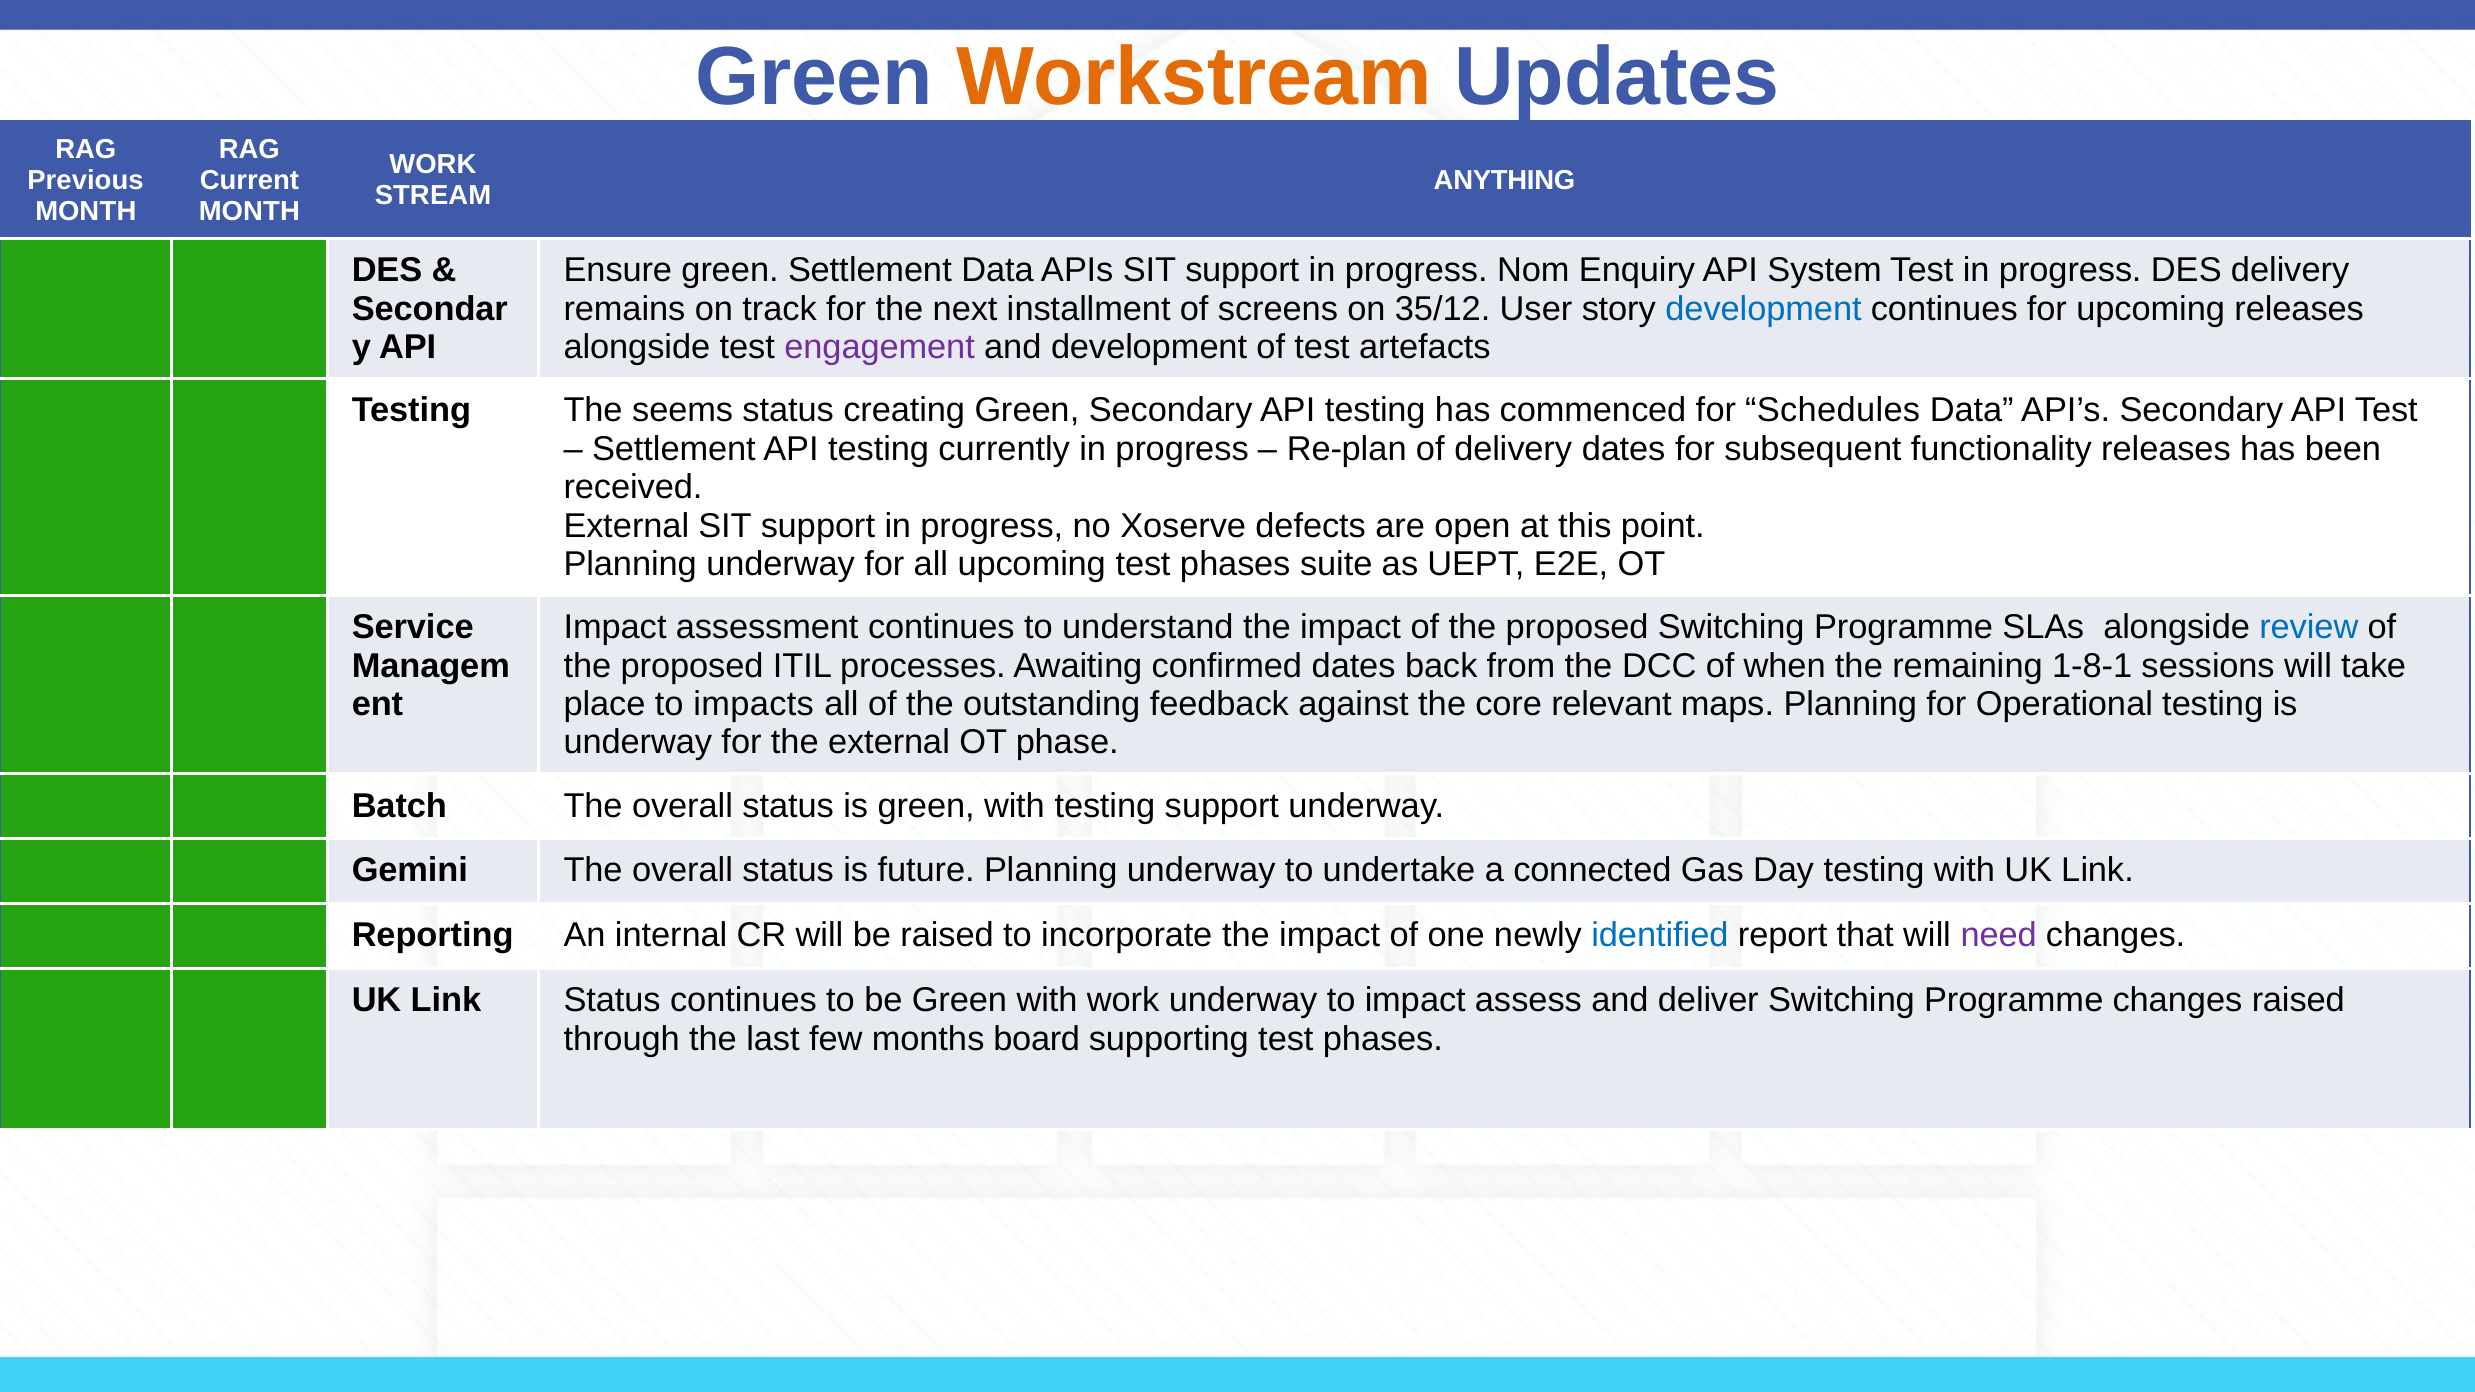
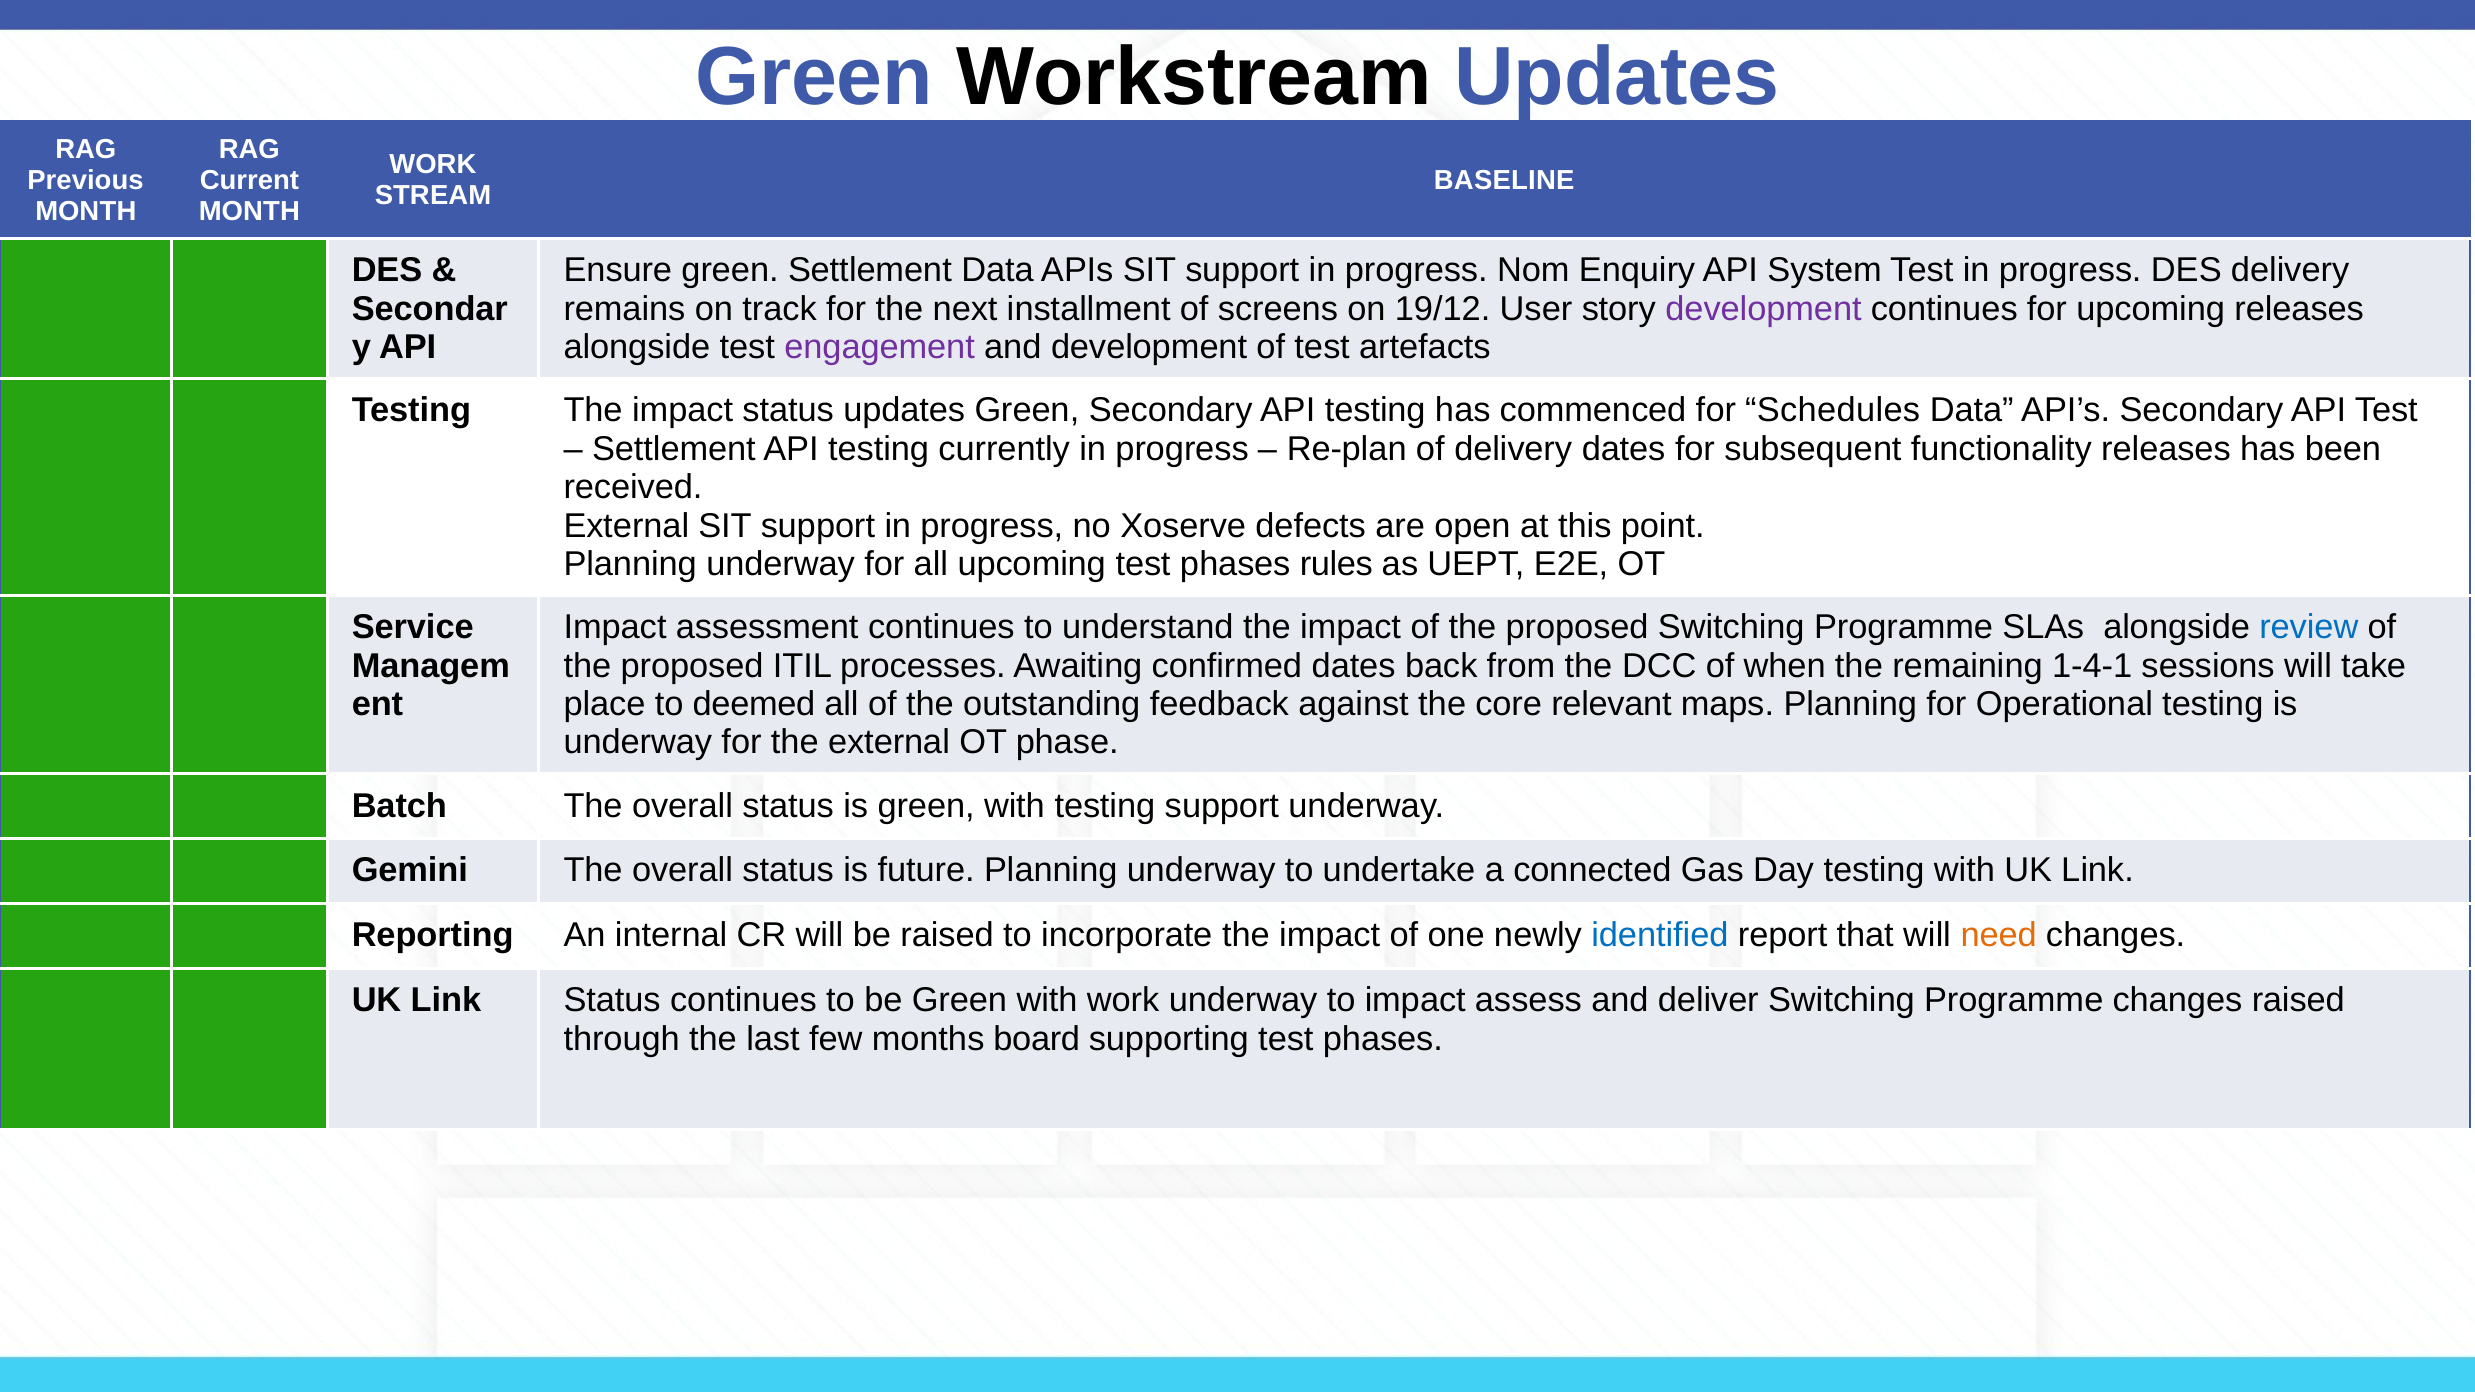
Workstream colour: orange -> black
ANYTHING: ANYTHING -> BASELINE
35/12: 35/12 -> 19/12
development at (1764, 309) colour: blue -> purple
Testing The seems: seems -> impact
status creating: creating -> updates
suite: suite -> rules
1-8-1: 1-8-1 -> 1-4-1
impacts: impacts -> deemed
need colour: purple -> orange
